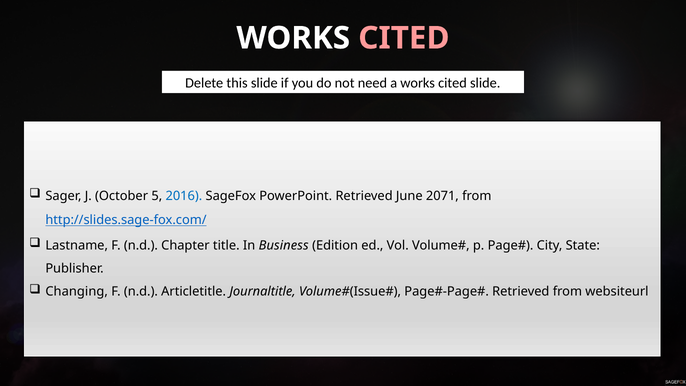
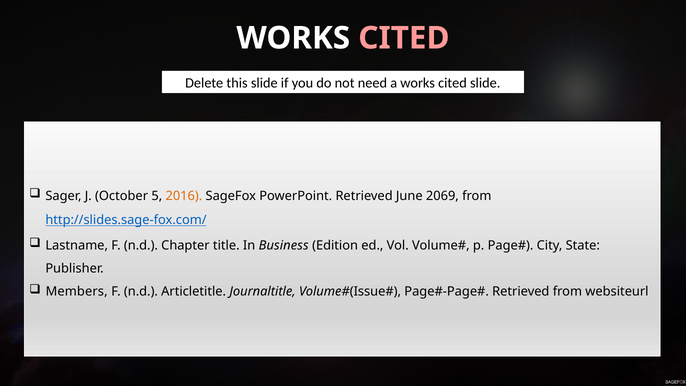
2016 colour: blue -> orange
2071: 2071 -> 2069
Changing: Changing -> Members
